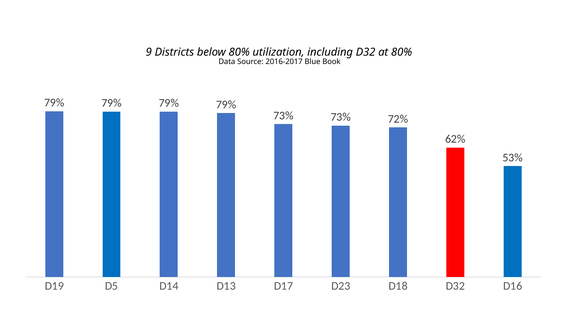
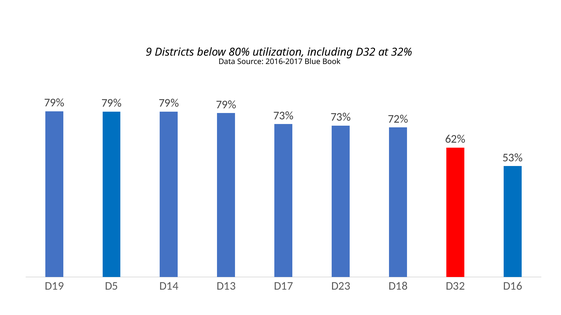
at 80%: 80% -> 32%
